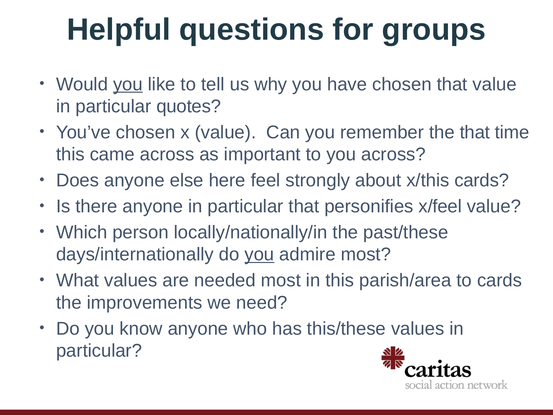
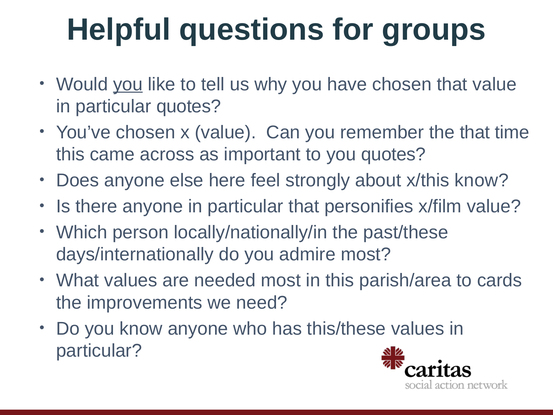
you across: across -> quotes
x/this cards: cards -> know
x/feel: x/feel -> x/film
you at (259, 254) underline: present -> none
